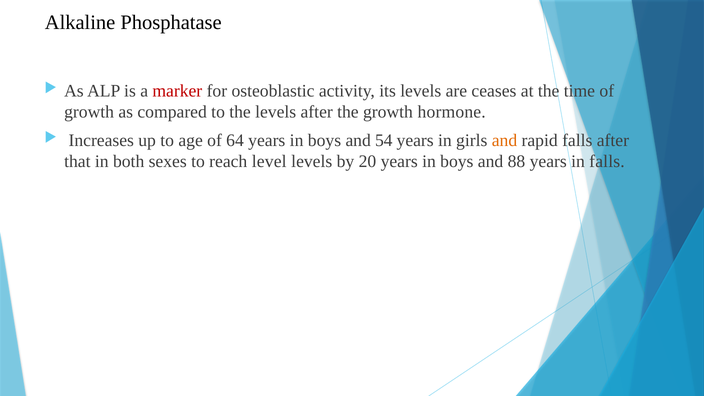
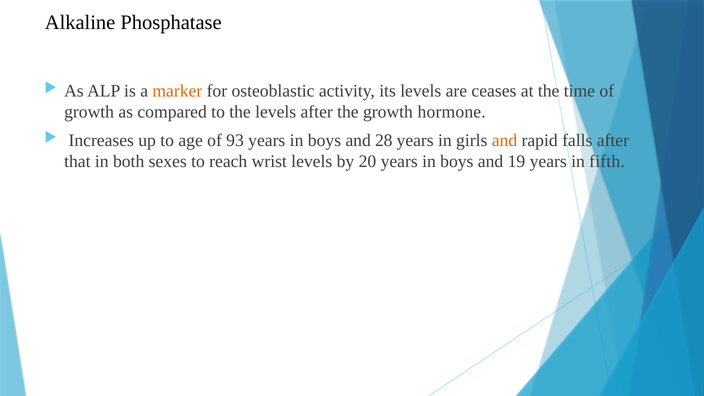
marker colour: red -> orange
64: 64 -> 93
54: 54 -> 28
level: level -> wrist
88: 88 -> 19
in falls: falls -> fifth
